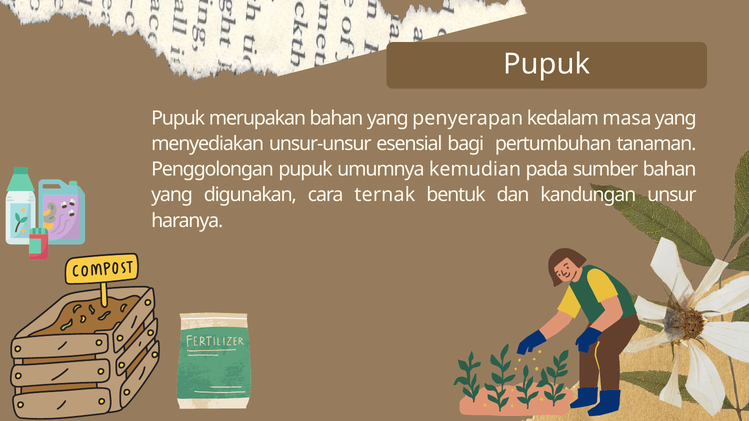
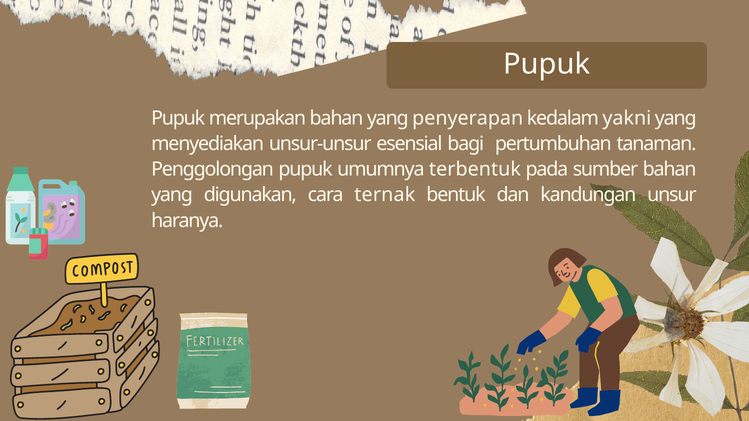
masa: masa -> yakni
kemudian: kemudian -> terbentuk
